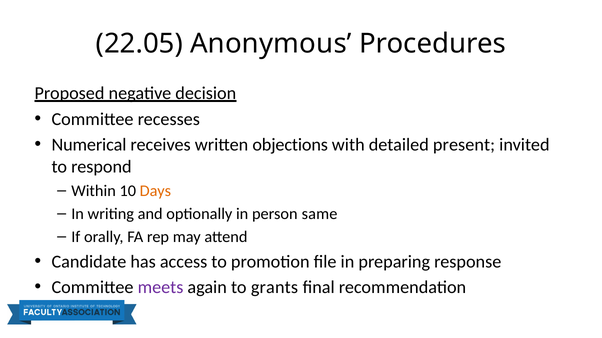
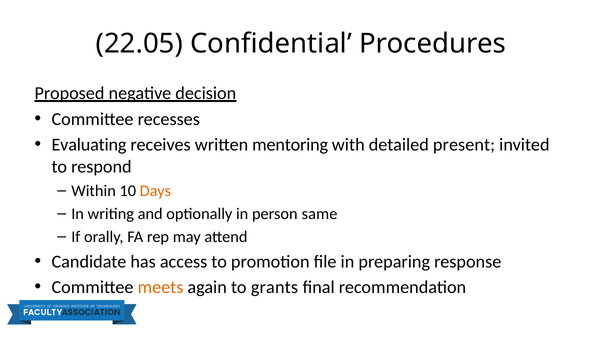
Anonymous: Anonymous -> Confidential
Numerical: Numerical -> Evaluating
objections: objections -> mentoring
meets colour: purple -> orange
